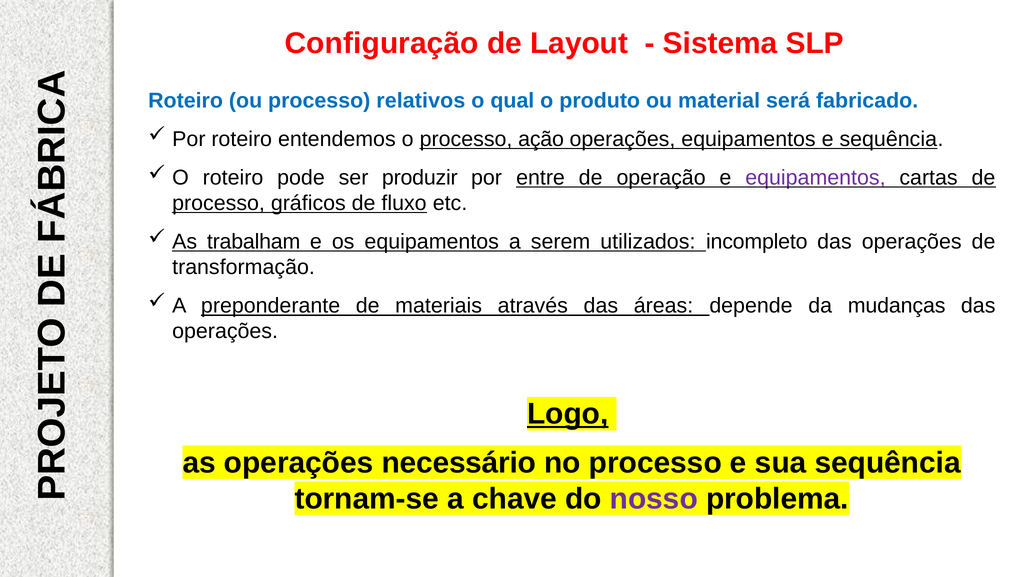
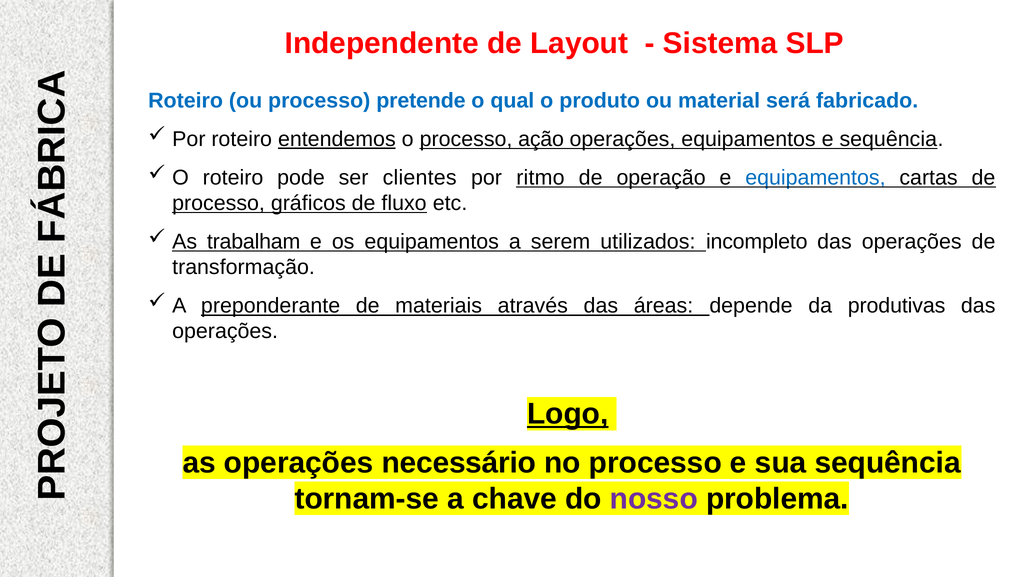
Configuração: Configuração -> Independente
relativos: relativos -> pretende
entendemos underline: none -> present
produzir: produzir -> clientes
entre: entre -> ritmo
equipamentos at (815, 178) colour: purple -> blue
mudanças: mudanças -> produtivas
